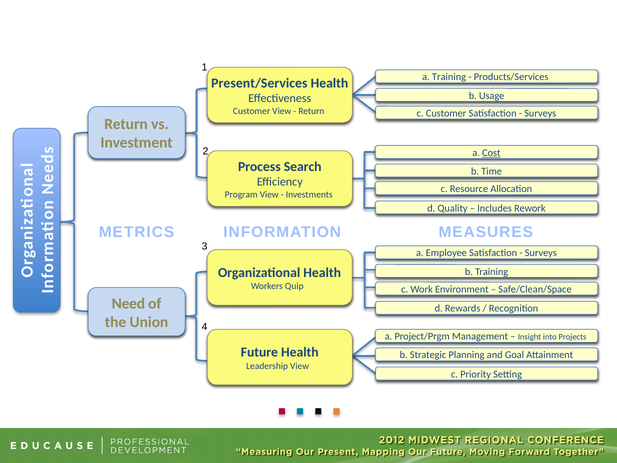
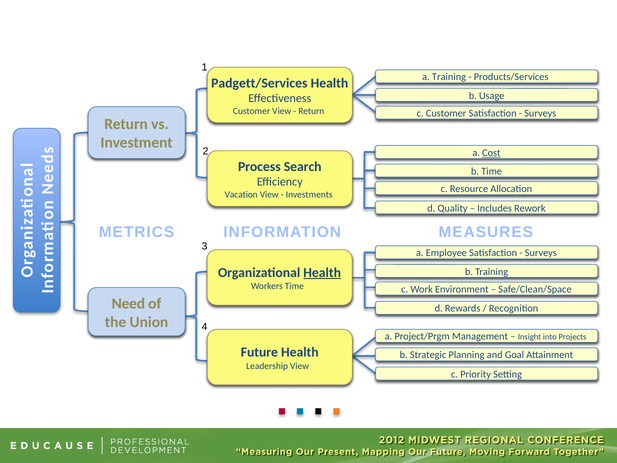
Present/Services: Present/Services -> Padgett/Services
Program: Program -> Vacation
Health at (322, 273) underline: none -> present
Workers Quip: Quip -> Time
